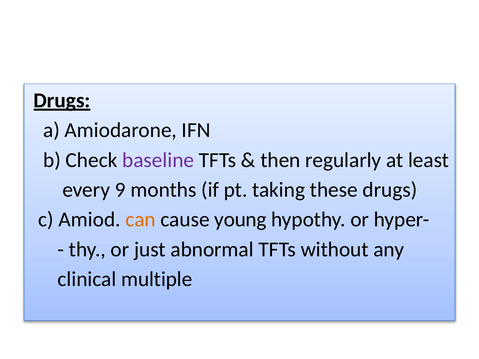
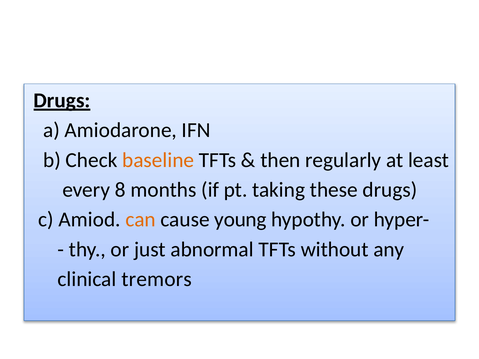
baseline colour: purple -> orange
9: 9 -> 8
multiple: multiple -> tremors
